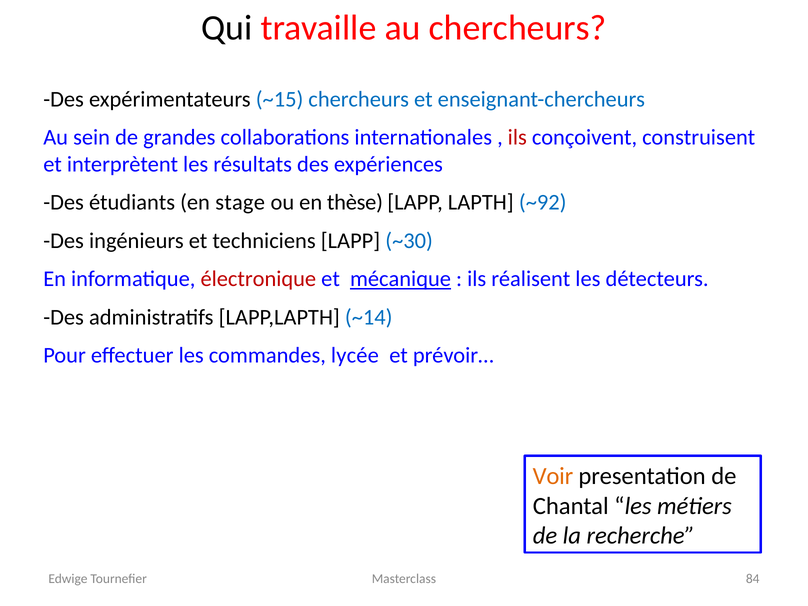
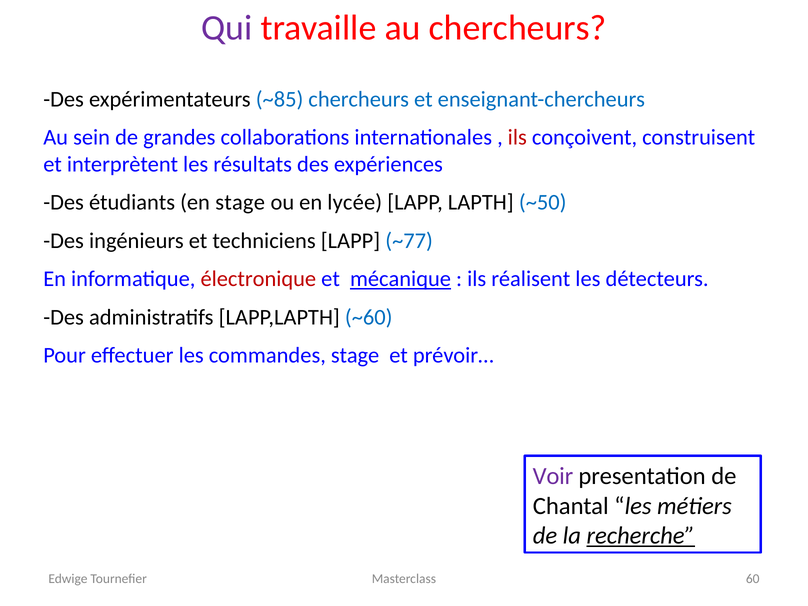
Qui colour: black -> purple
~15: ~15 -> ~85
thèse: thèse -> lycée
~92: ~92 -> ~50
~30: ~30 -> ~77
~14: ~14 -> ~60
commandes lycée: lycée -> stage
Voir colour: orange -> purple
recherche underline: none -> present
84: 84 -> 60
